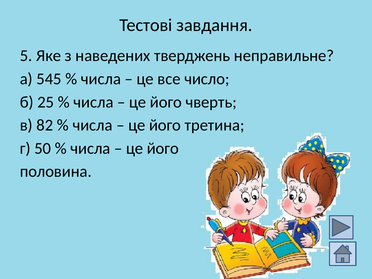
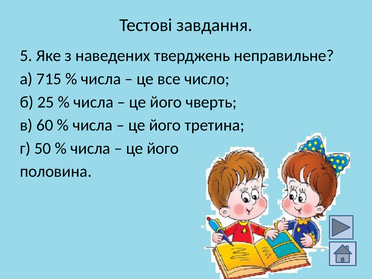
545: 545 -> 715
82: 82 -> 60
